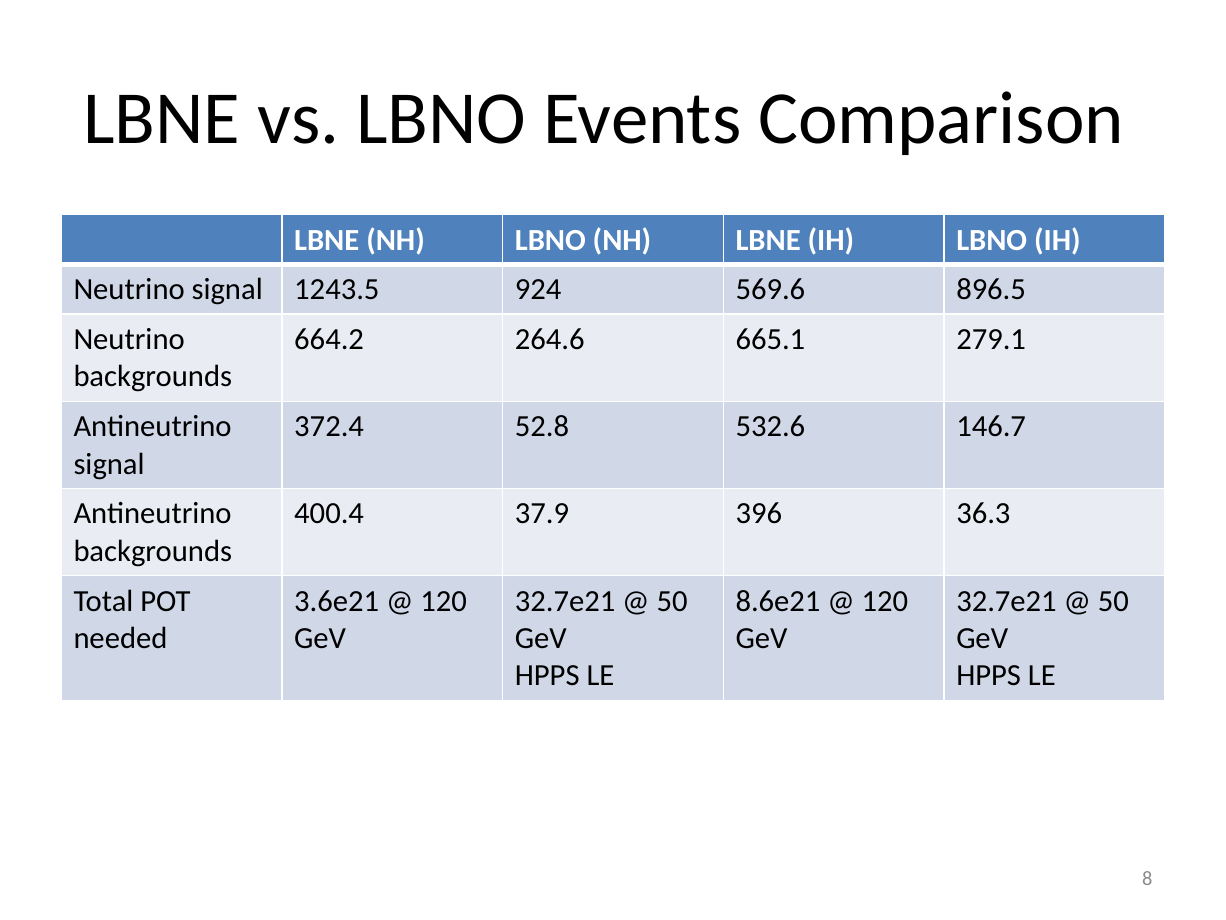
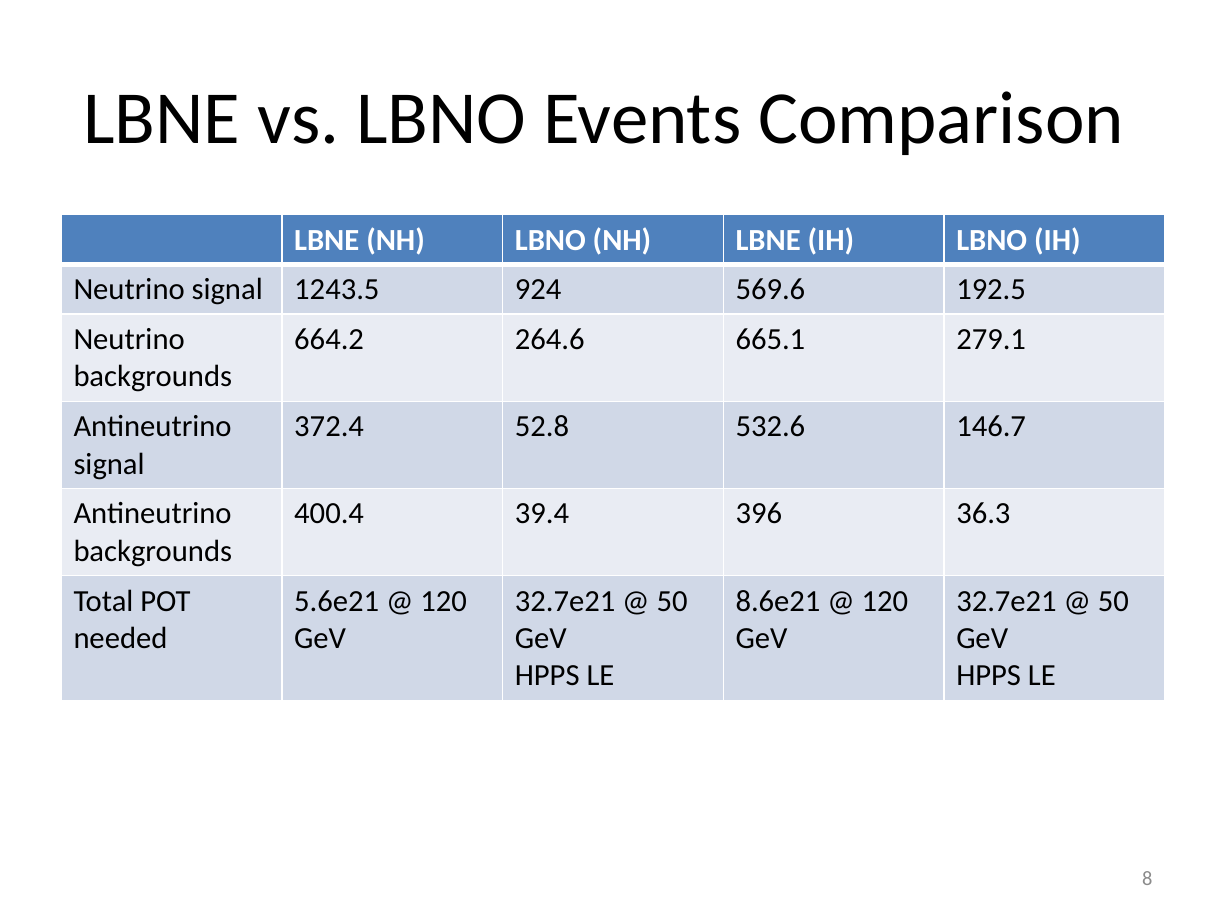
896.5: 896.5 -> 192.5
37.9: 37.9 -> 39.4
3.6e21: 3.6e21 -> 5.6e21
